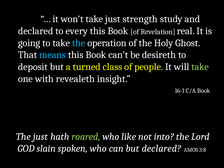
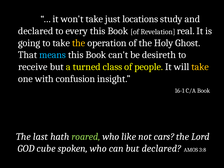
strength: strength -> locations
the at (79, 43) colour: light blue -> yellow
deposit: deposit -> receive
take at (200, 67) colour: light green -> yellow
revealeth: revealeth -> confusion
The just: just -> last
into: into -> cars
slain: slain -> cube
